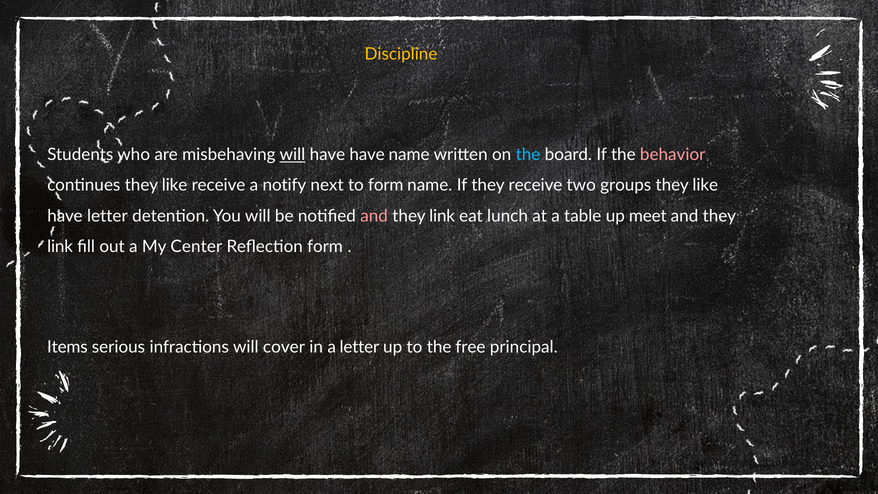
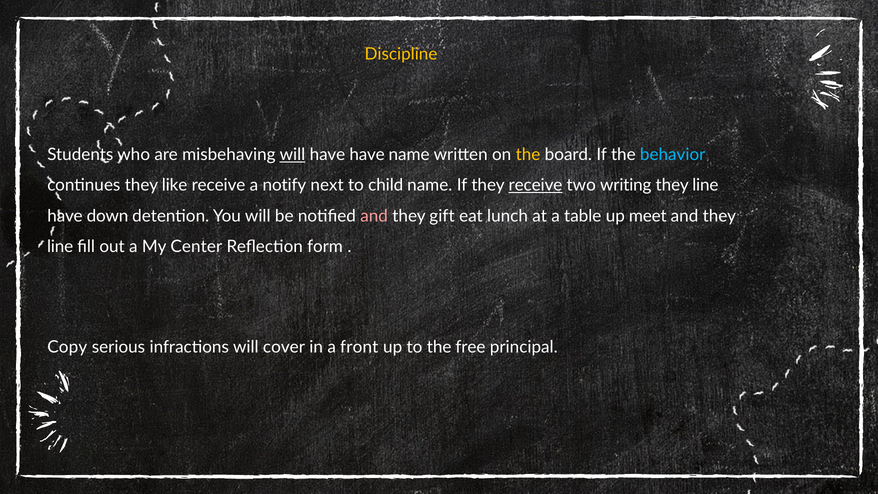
the at (528, 154) colour: light blue -> yellow
behavior colour: pink -> light blue
to form: form -> child
receive at (535, 185) underline: none -> present
groups: groups -> writing
like at (705, 185): like -> line
have letter: letter -> down
link at (442, 216): link -> gift
link at (60, 247): link -> line
Items: Items -> Copy
a letter: letter -> front
